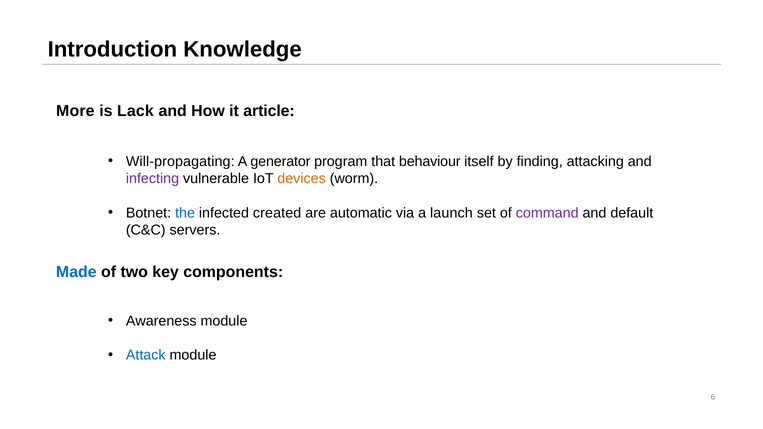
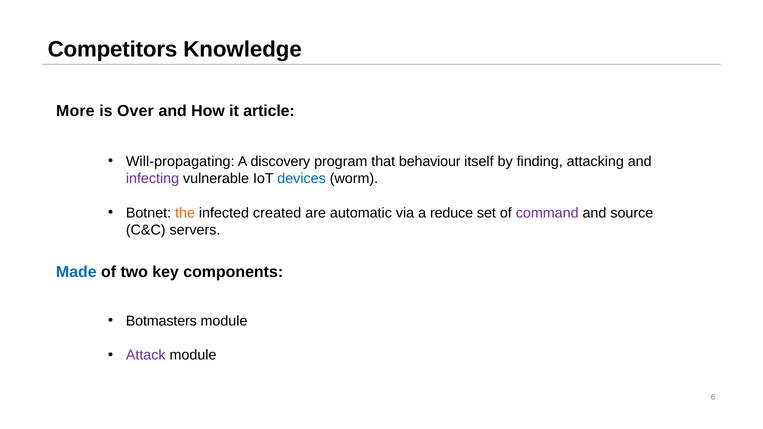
Introduction: Introduction -> Competitors
Lack: Lack -> Over
generator: generator -> discovery
devices colour: orange -> blue
the colour: blue -> orange
launch: launch -> reduce
default: default -> source
Awareness: Awareness -> Botmasters
Attack colour: blue -> purple
